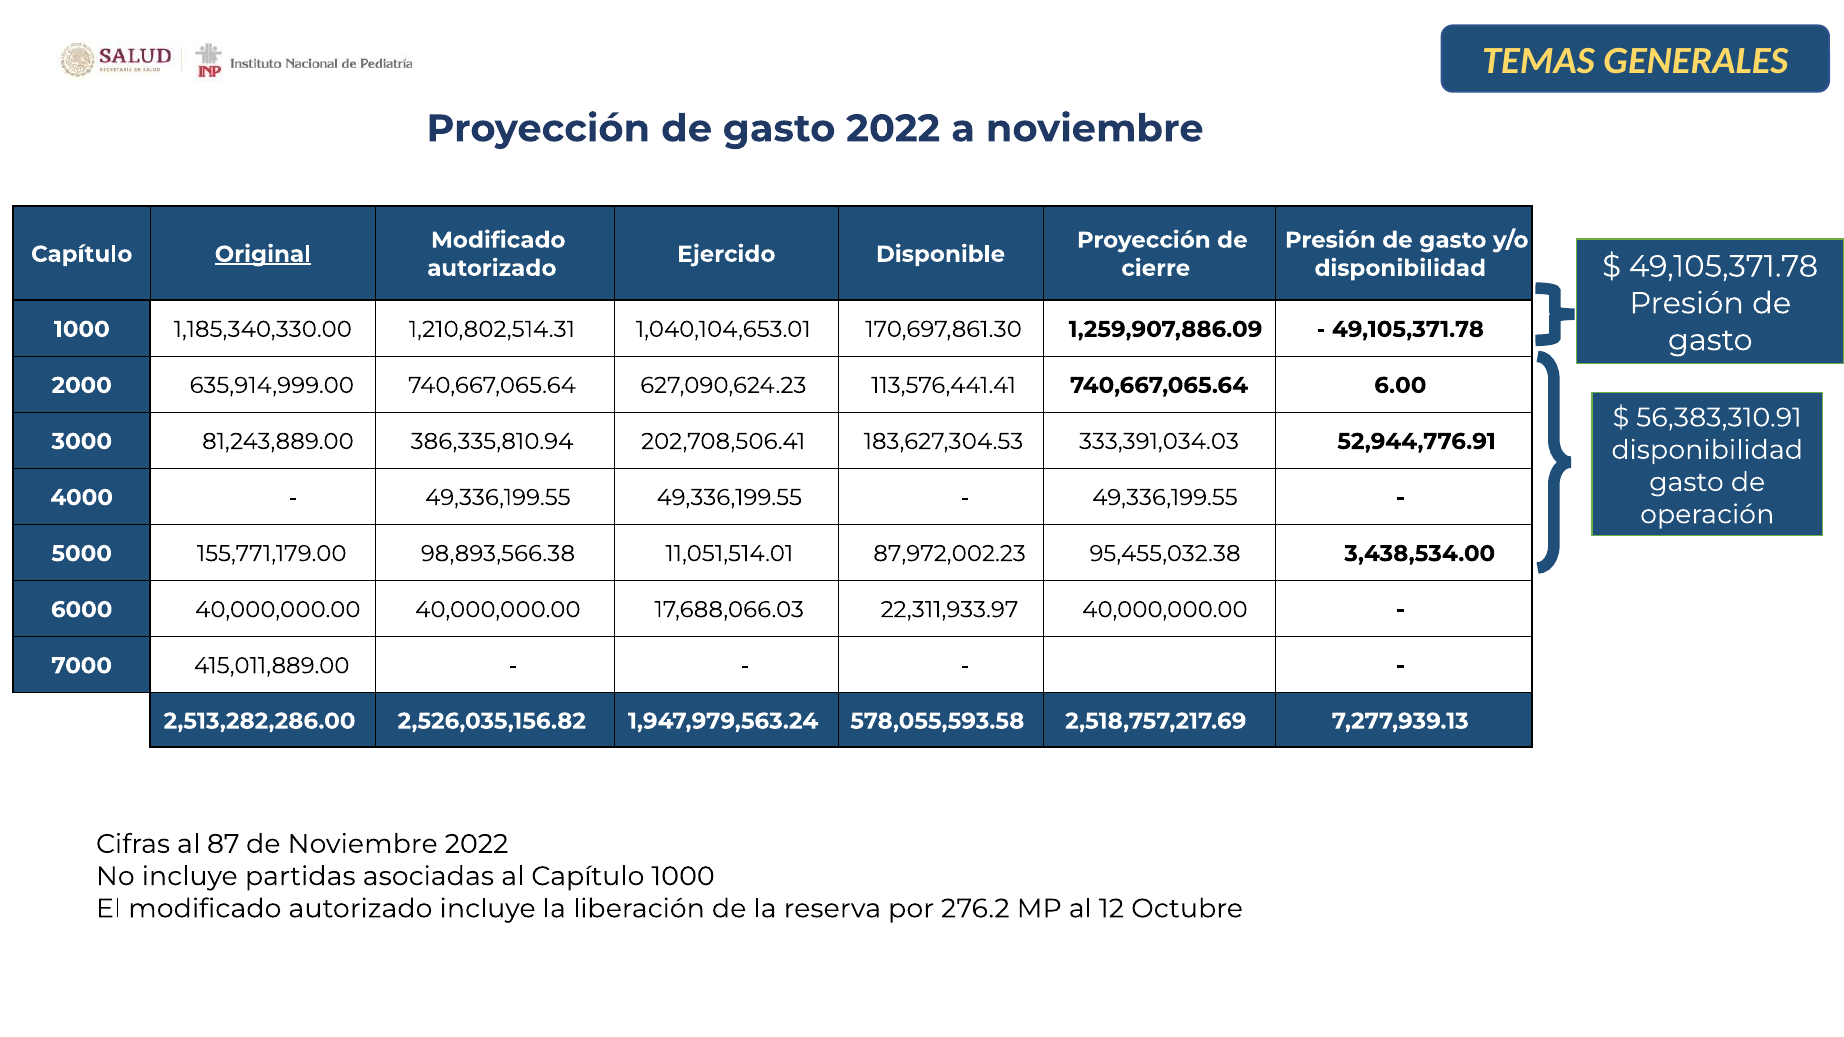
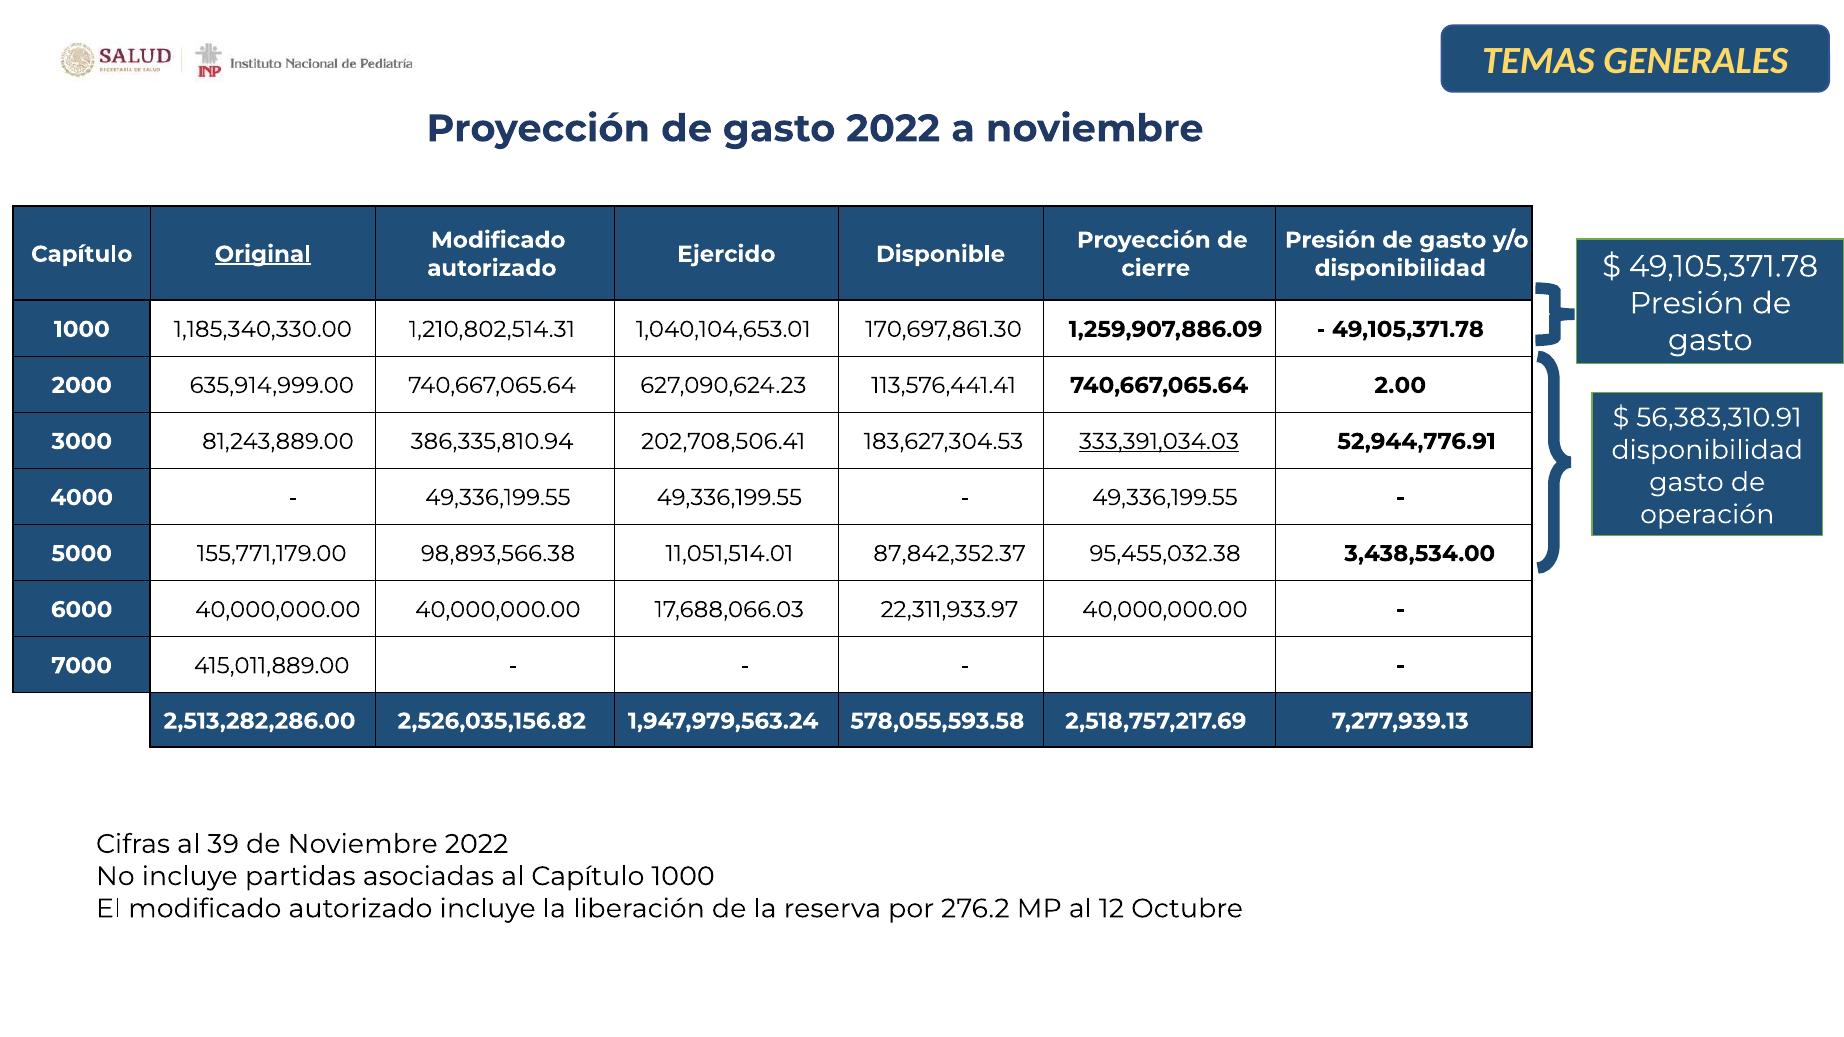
6.00: 6.00 -> 2.00
333,391,034.03 underline: none -> present
87,972,002.23: 87,972,002.23 -> 87,842,352.37
87: 87 -> 39
